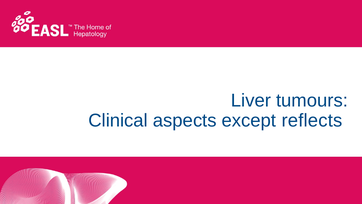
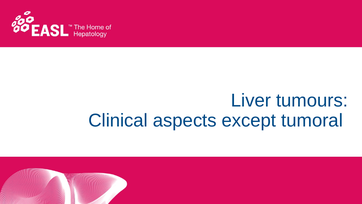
reflects: reflects -> tumoral
